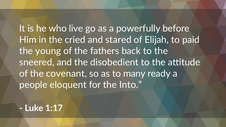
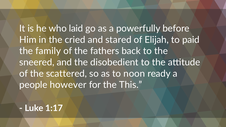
live: live -> laid
young: young -> family
covenant: covenant -> scattered
many: many -> noon
eloquent: eloquent -> however
Into: Into -> This
